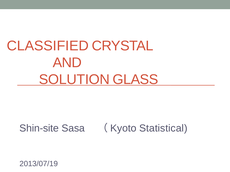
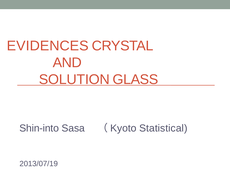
CLASSIFIED: CLASSIFIED -> EVIDENCES
Shin-site: Shin-site -> Shin-into
